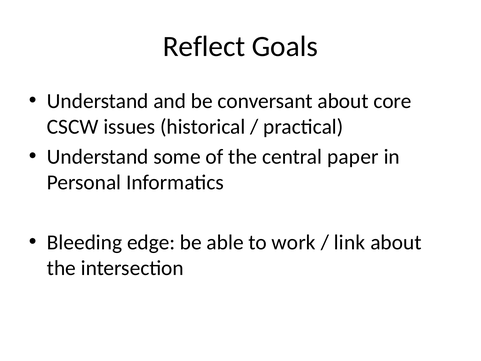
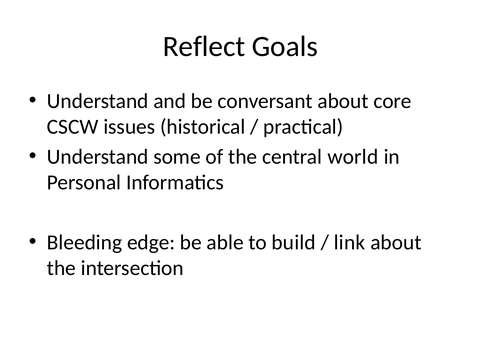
paper: paper -> world
work: work -> build
